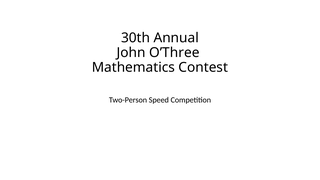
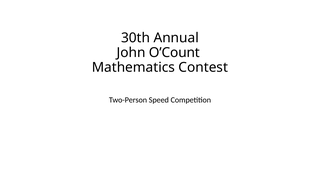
O’Three: O’Three -> O’Count
